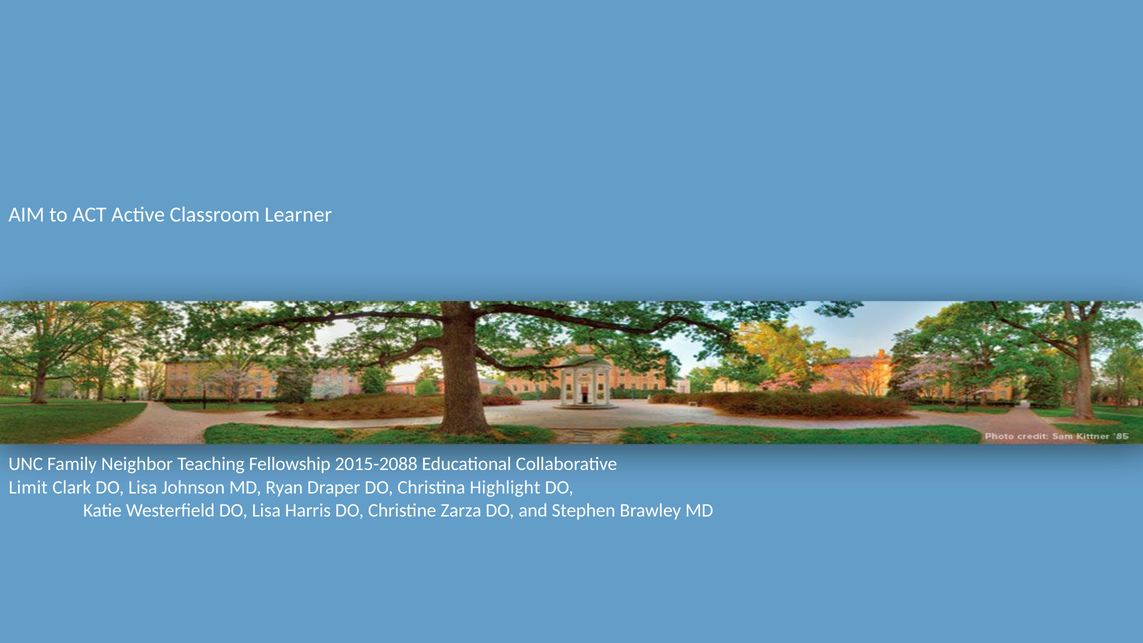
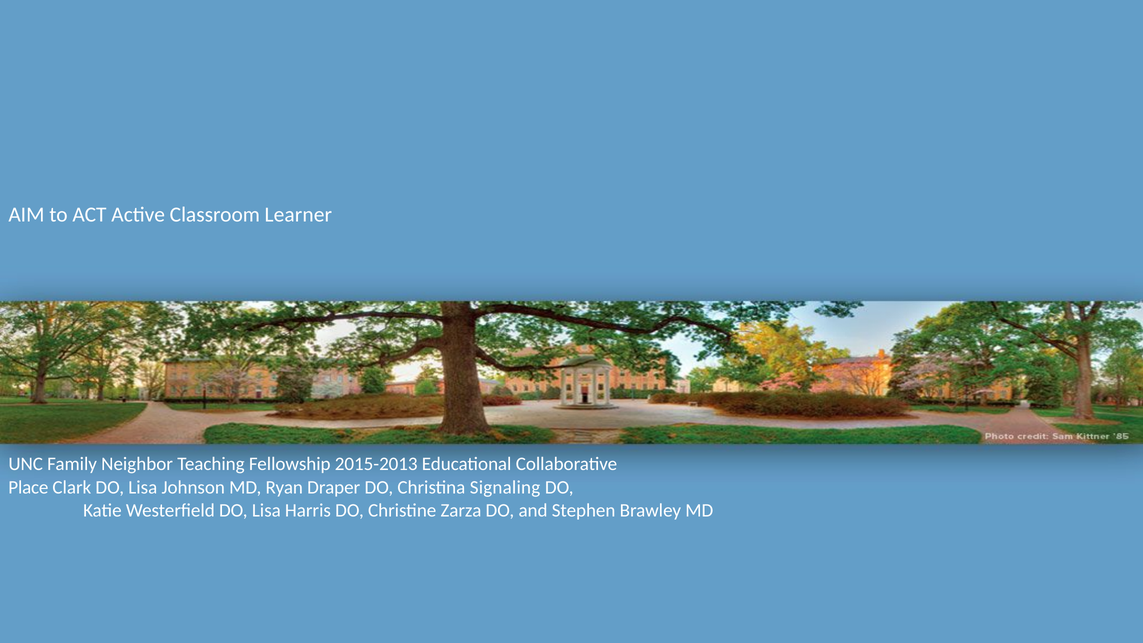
2015-2088: 2015-2088 -> 2015-2013
Limit: Limit -> Place
Highlight: Highlight -> Signaling
